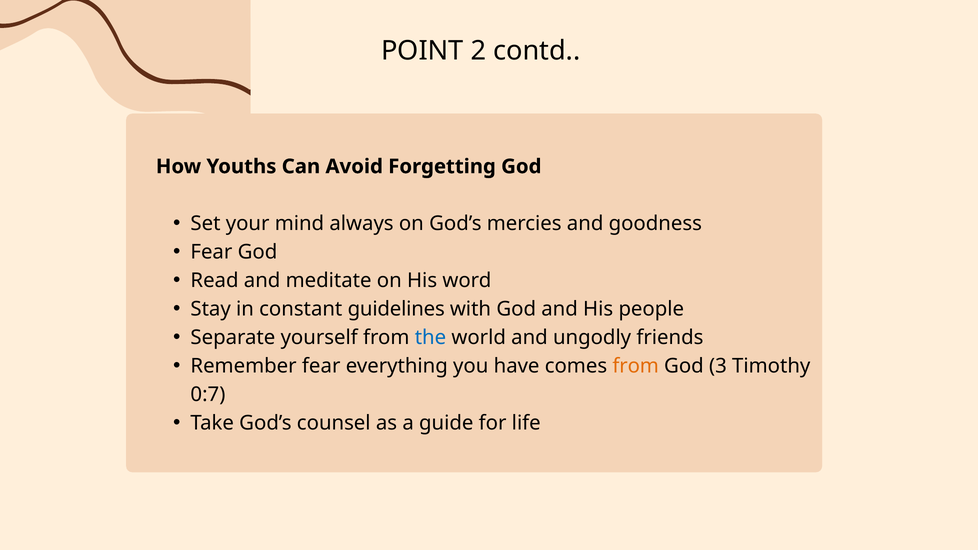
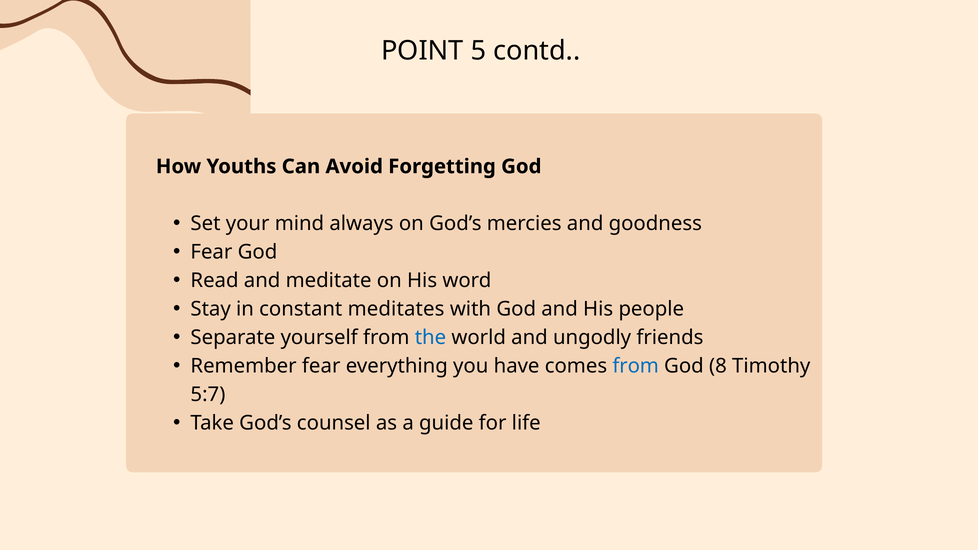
2: 2 -> 5
guidelines: guidelines -> meditates
from at (636, 366) colour: orange -> blue
3: 3 -> 8
0:7: 0:7 -> 5:7
